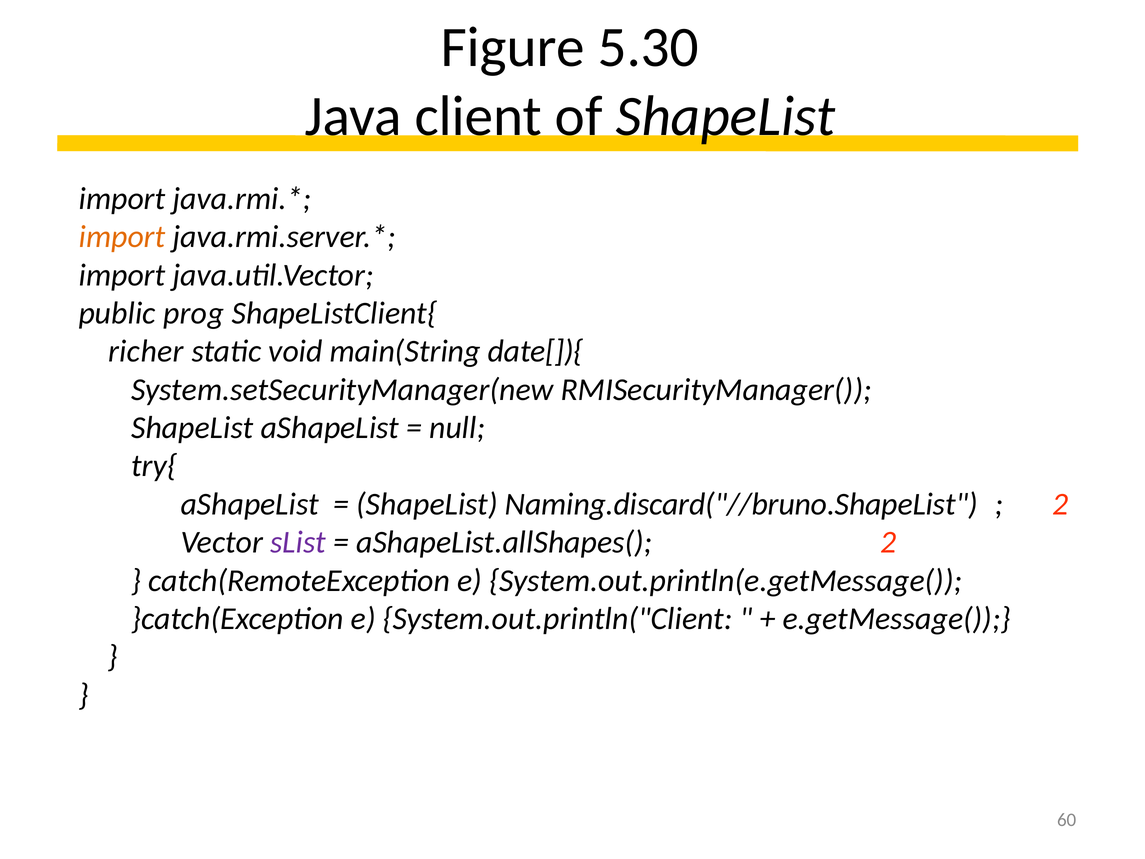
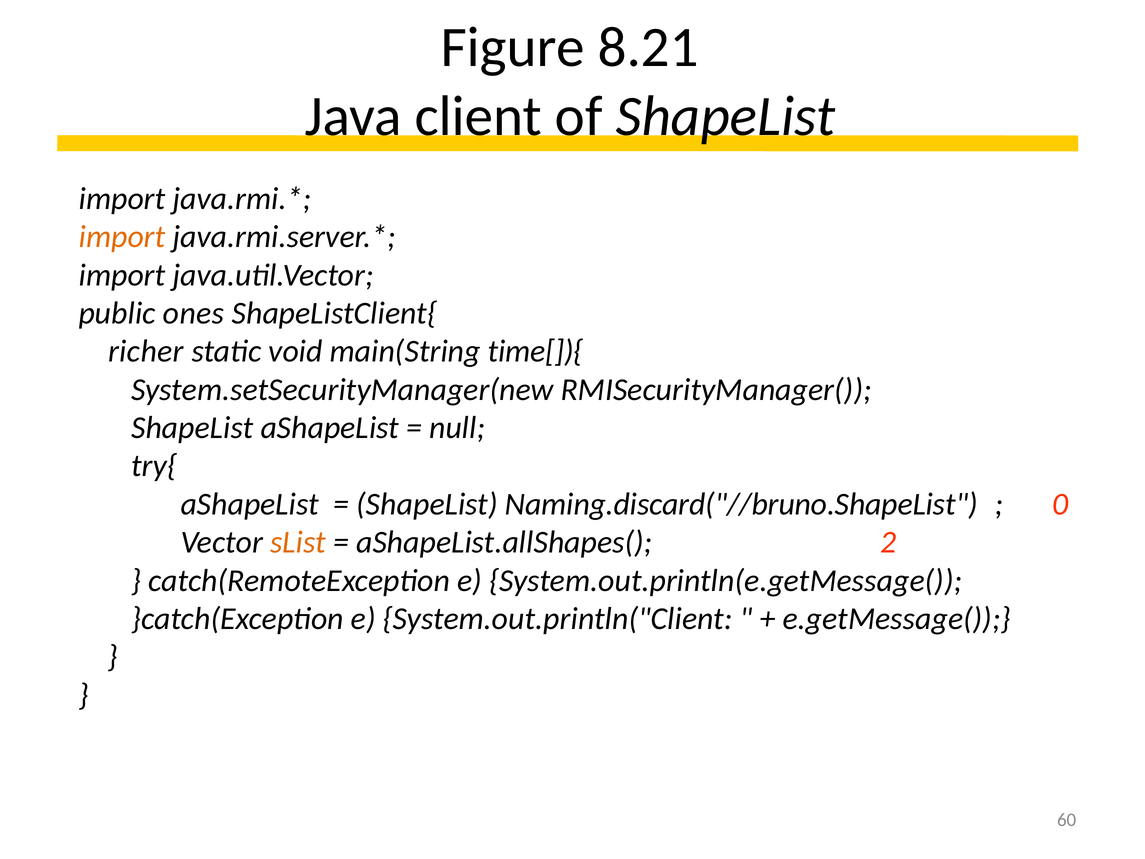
5.30: 5.30 -> 8.21
prog: prog -> ones
date[]){: date[]){ -> time[]){
2 at (1060, 504): 2 -> 0
sList colour: purple -> orange
